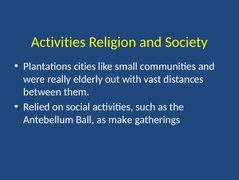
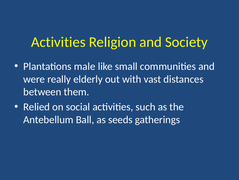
cities: cities -> male
make: make -> seeds
